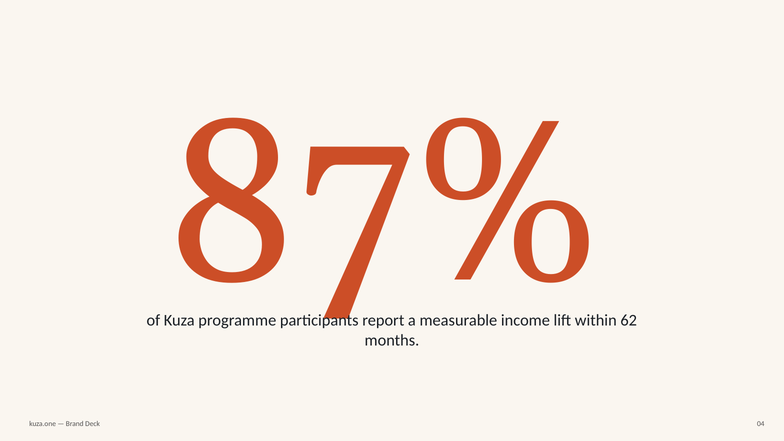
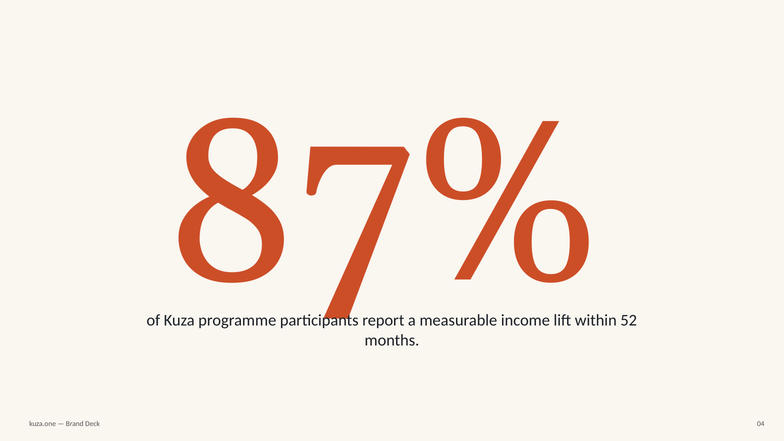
62: 62 -> 52
